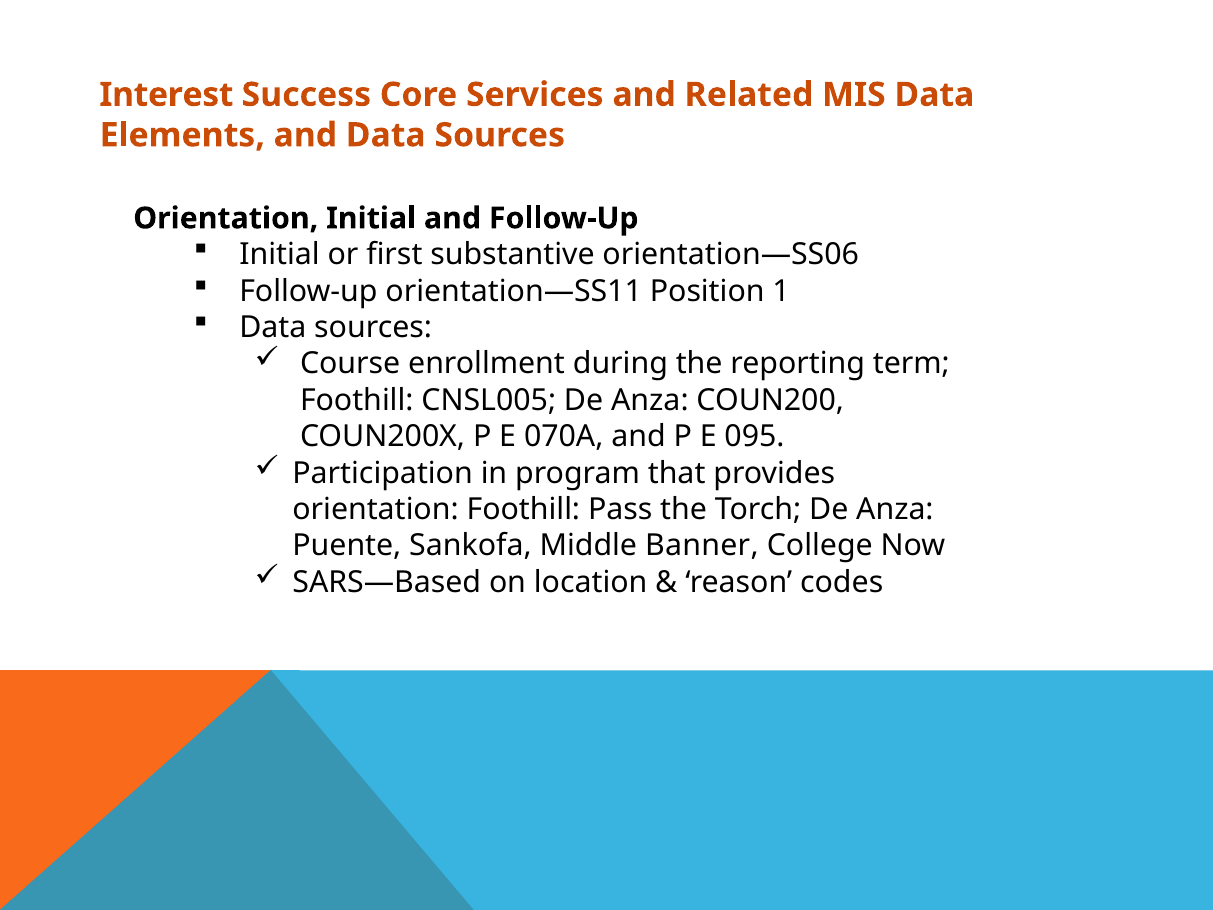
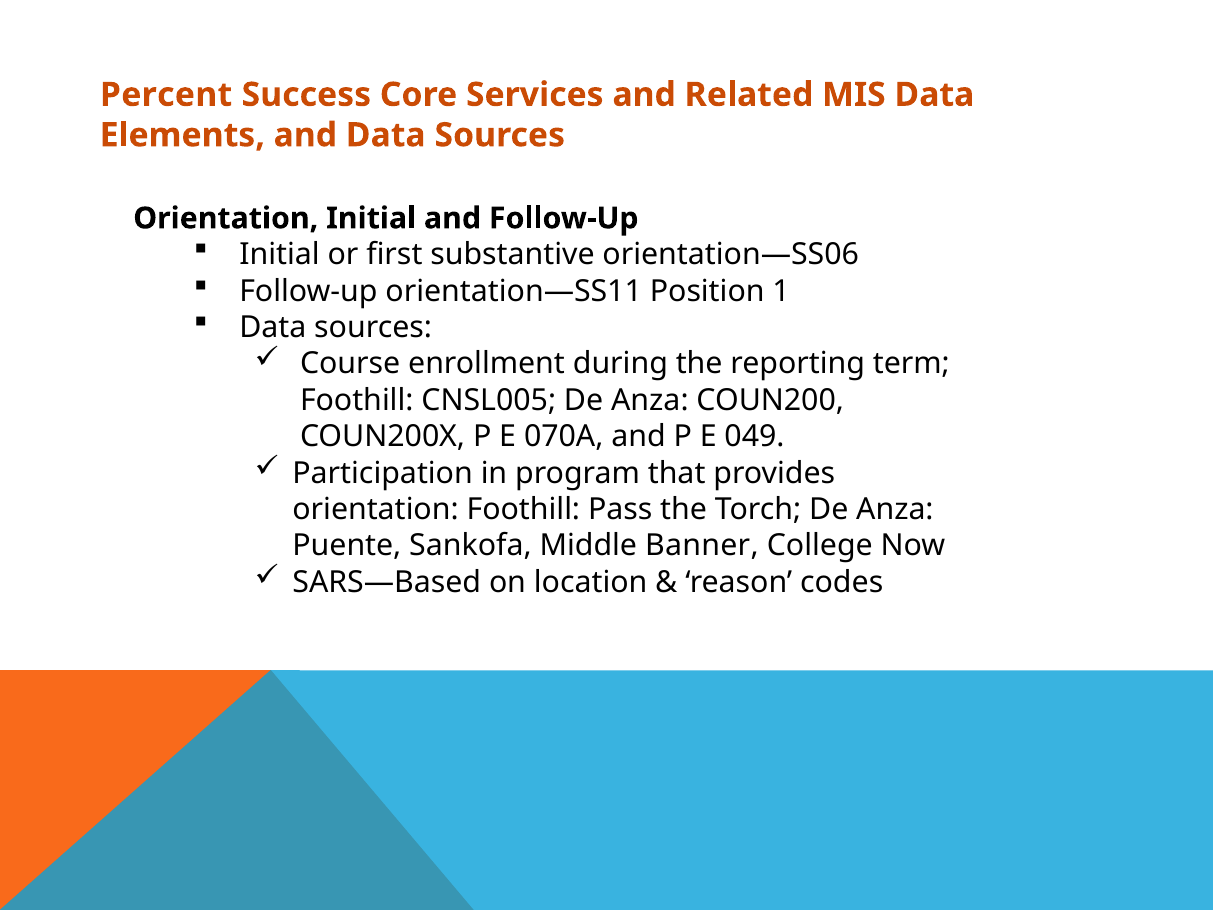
Interest: Interest -> Percent
095: 095 -> 049
